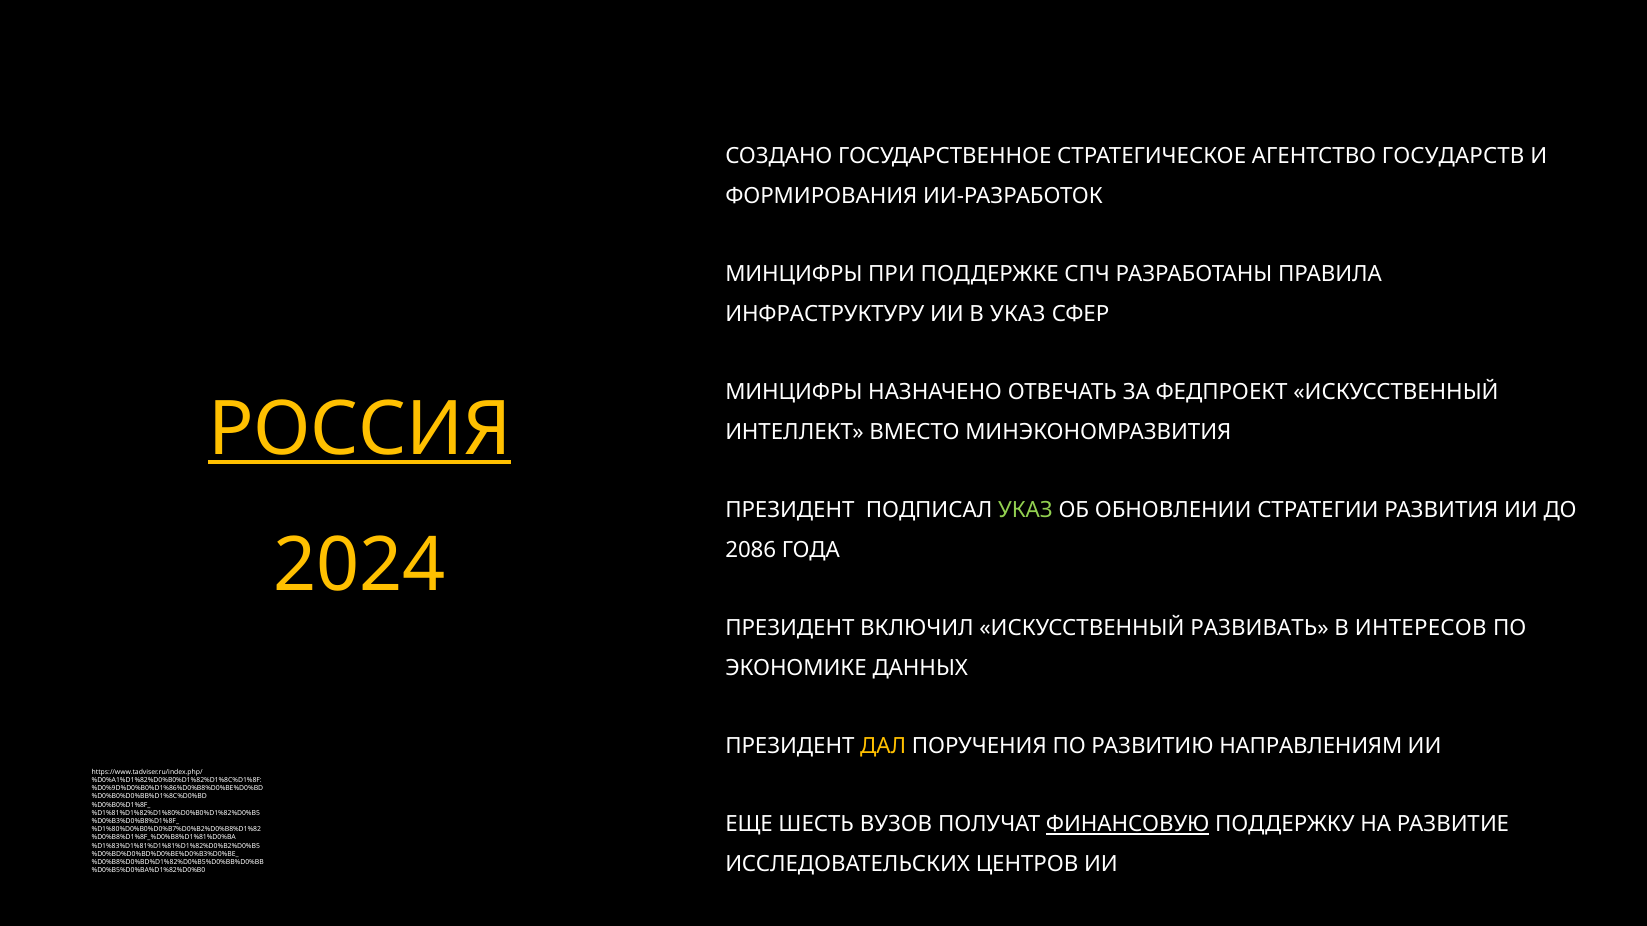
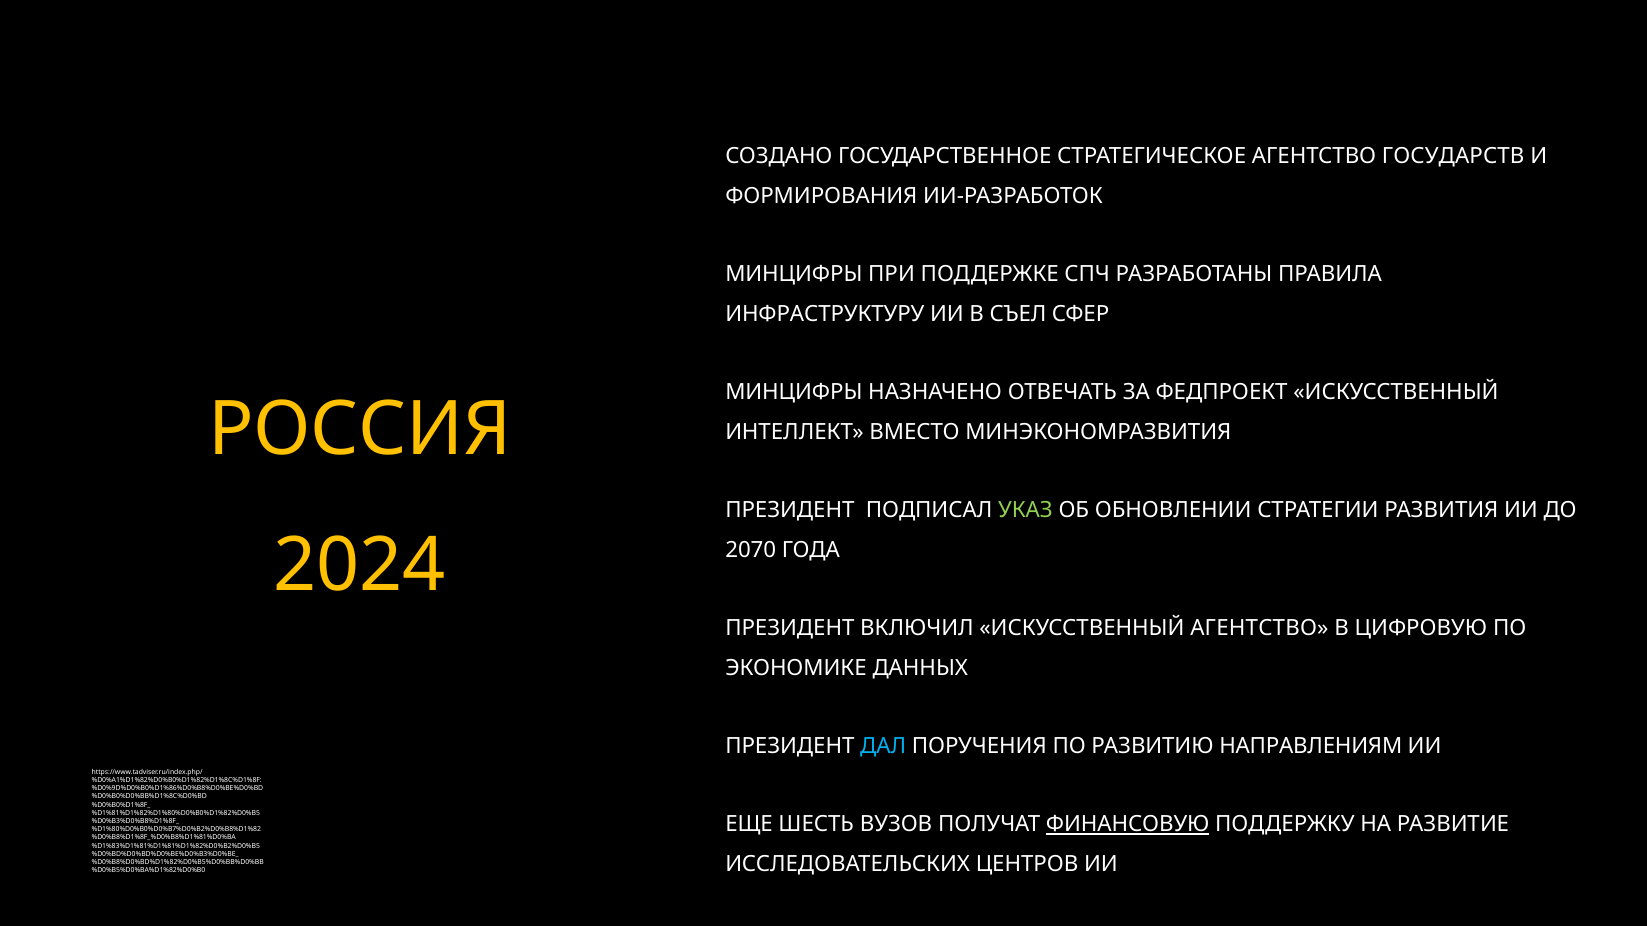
В УКАЗ: УКАЗ -> СЪЕЛ
РОССИЯ underline: present -> none
2086: 2086 -> 2070
ИСКУССТВЕННЫЙ РАЗВИВАТЬ: РАЗВИВАТЬ -> АГЕНТСТВО
ИНТЕРЕСОВ: ИНТЕРЕСОВ -> ЦИФРОВУЮ
ДАЛ colour: yellow -> light blue
